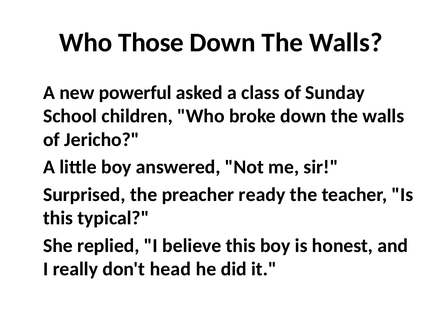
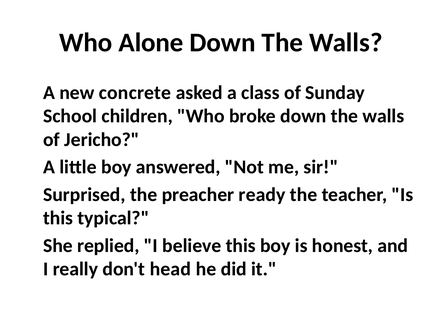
Those: Those -> Alone
powerful: powerful -> concrete
